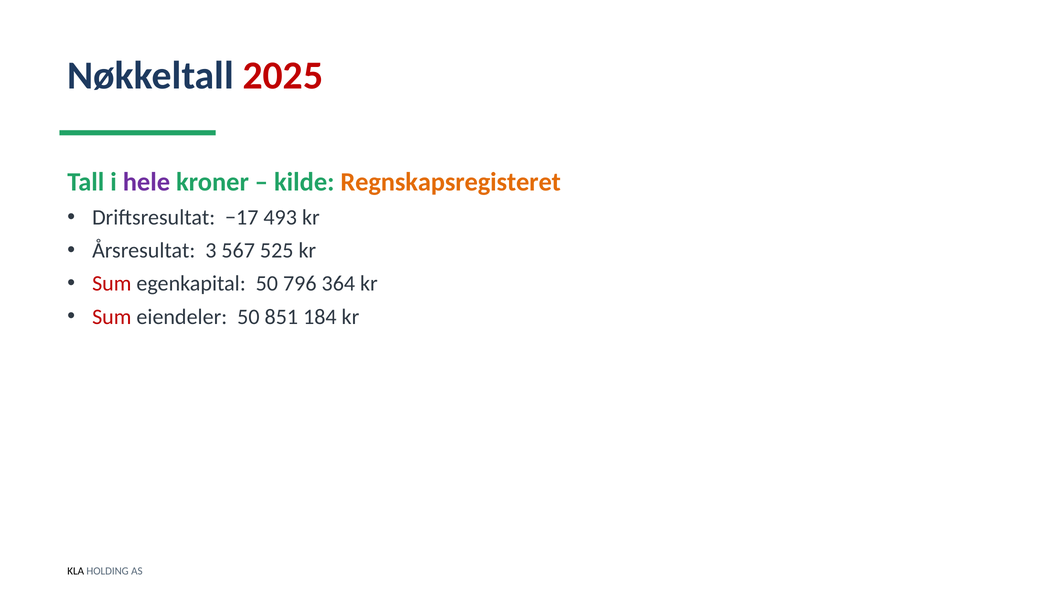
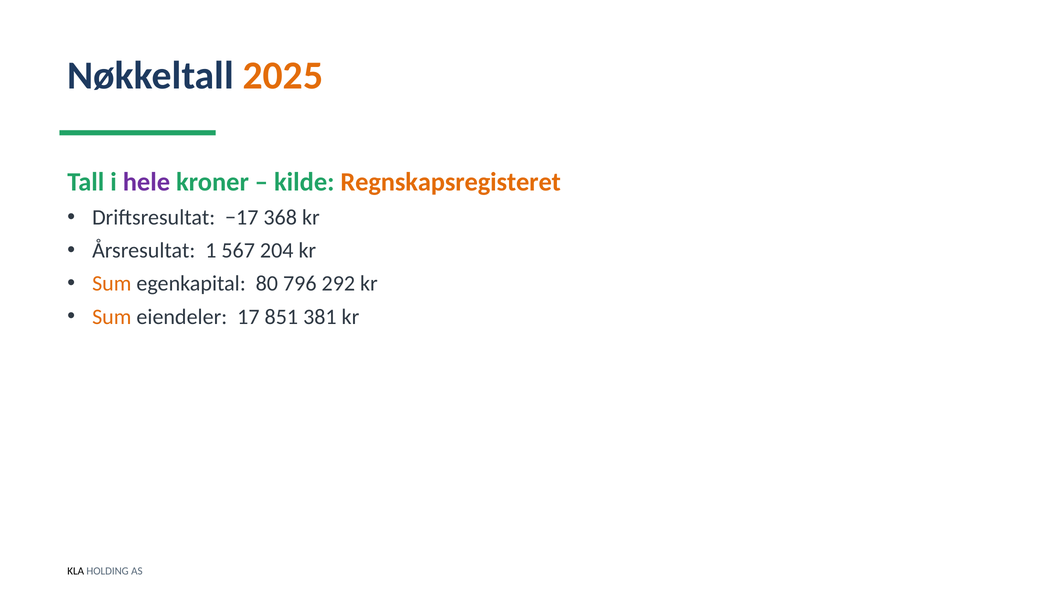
2025 colour: red -> orange
493: 493 -> 368
3: 3 -> 1
525: 525 -> 204
Sum at (112, 284) colour: red -> orange
egenkapital 50: 50 -> 80
364: 364 -> 292
Sum at (112, 317) colour: red -> orange
eiendeler 50: 50 -> 17
184: 184 -> 381
